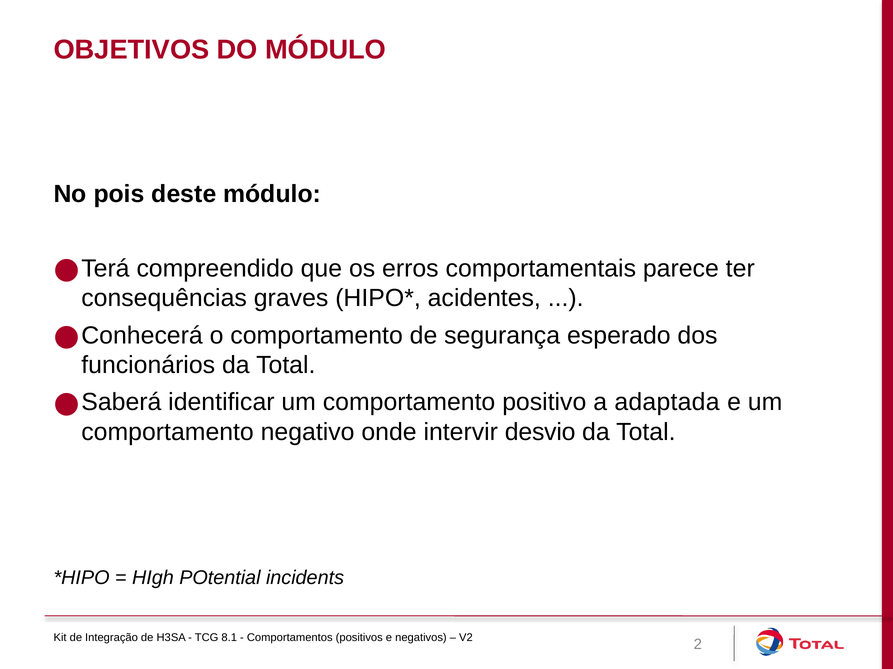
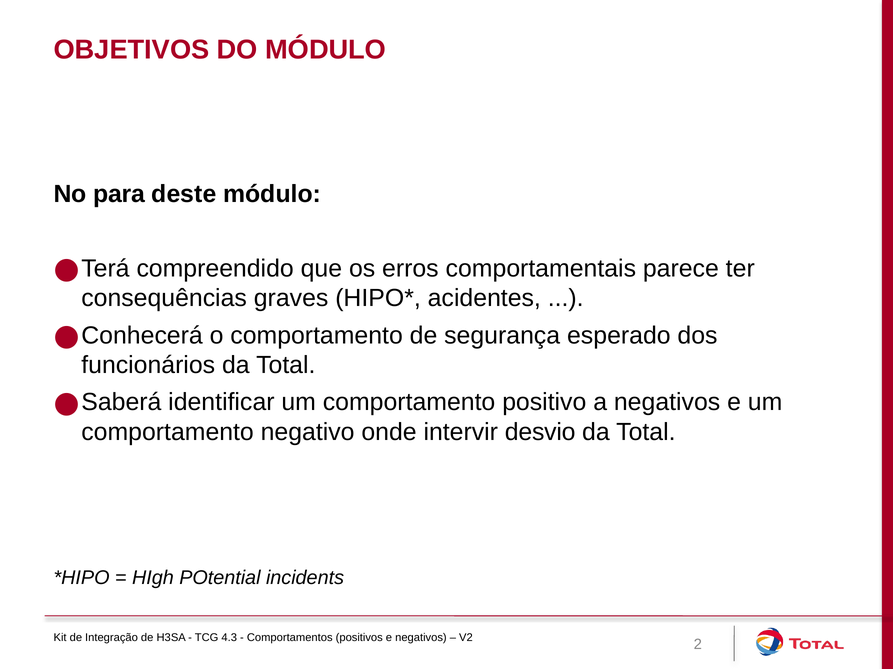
pois: pois -> para
a adaptada: adaptada -> negativos
8.1: 8.1 -> 4.3
